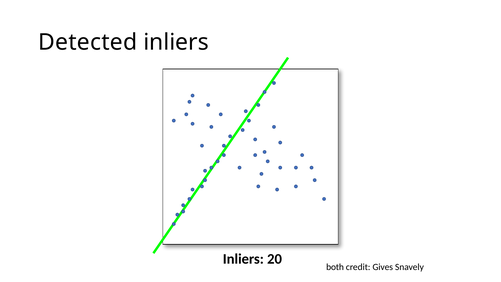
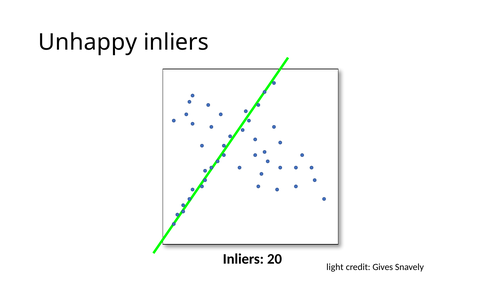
Detected: Detected -> Unhappy
both: both -> light
